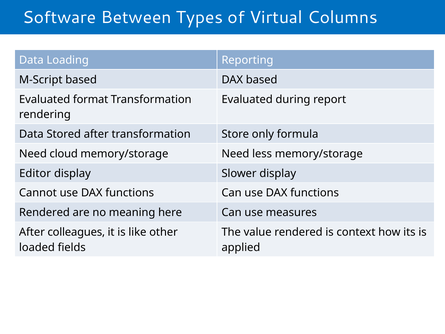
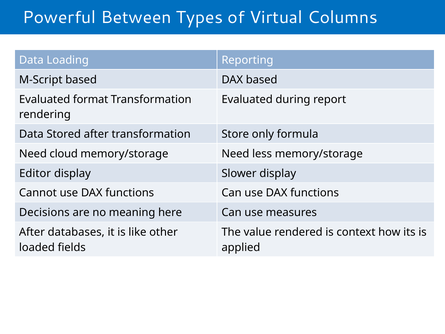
Software: Software -> Powerful
Rendered at (44, 212): Rendered -> Decisions
colleagues: colleagues -> databases
